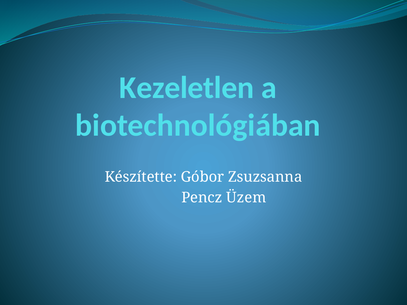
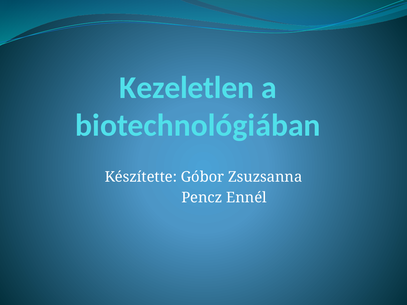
Üzem: Üzem -> Ennél
